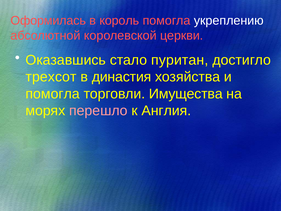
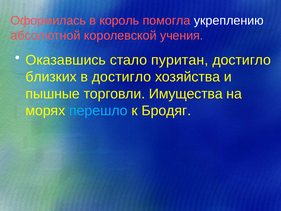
церкви: церкви -> учения
трехсот: трехсот -> близких
в династия: династия -> достигло
помогла at (53, 94): помогла -> пышные
перешло colour: pink -> light blue
Англия: Англия -> Бродяг
